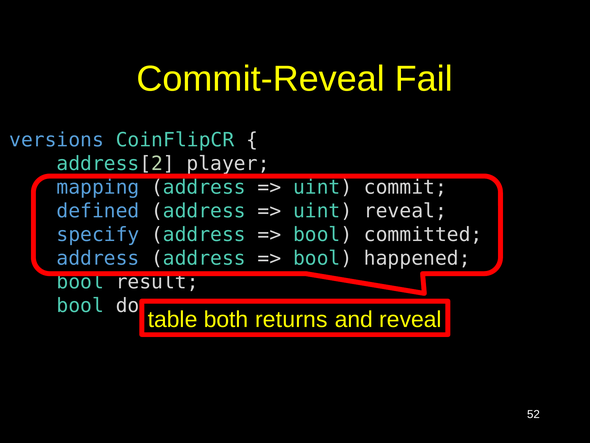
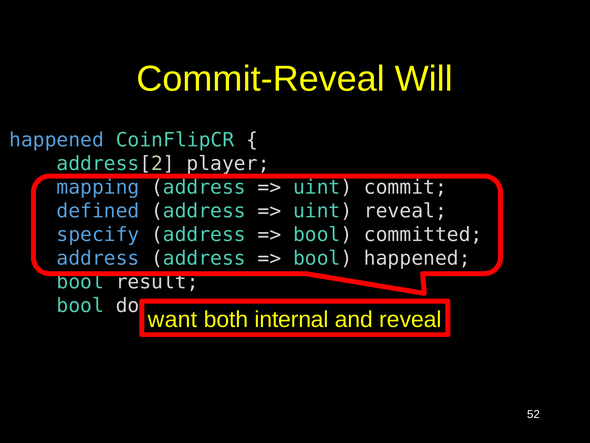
Fail: Fail -> Will
versions at (57, 140): versions -> happened
table: table -> want
returns: returns -> internal
